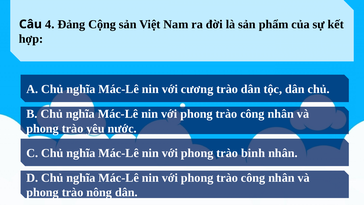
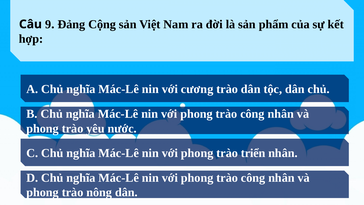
4: 4 -> 9
binh: binh -> triển
